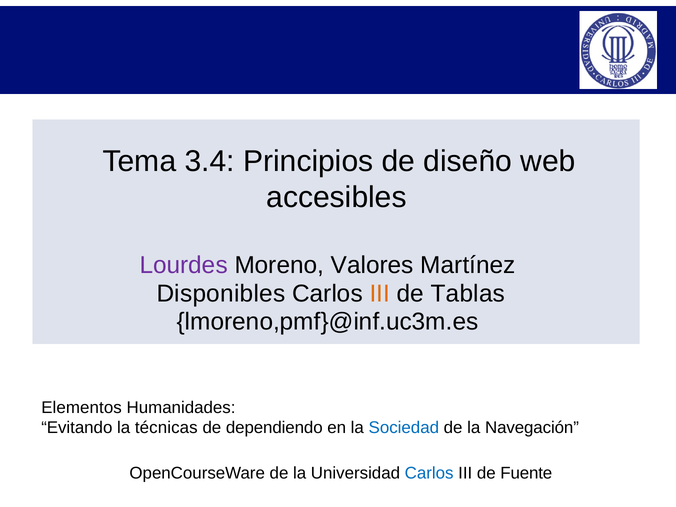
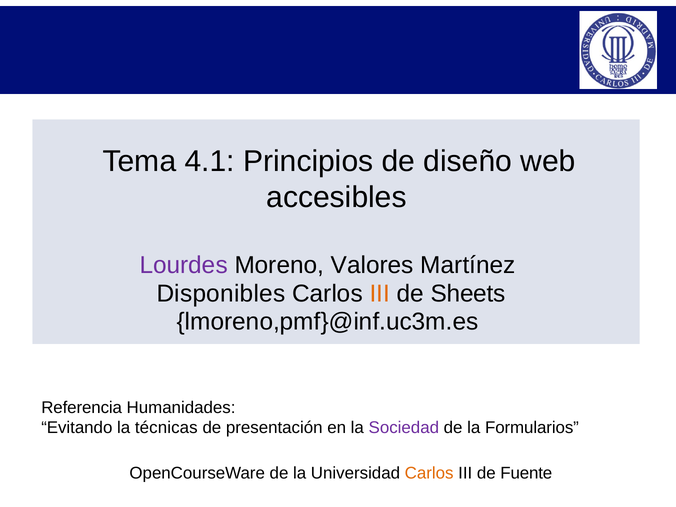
3.4: 3.4 -> 4.1
Tablas: Tablas -> Sheets
Elementos: Elementos -> Referencia
dependiendo: dependiendo -> presentación
Sociedad colour: blue -> purple
Navegación: Navegación -> Formularios
Carlos at (429, 473) colour: blue -> orange
